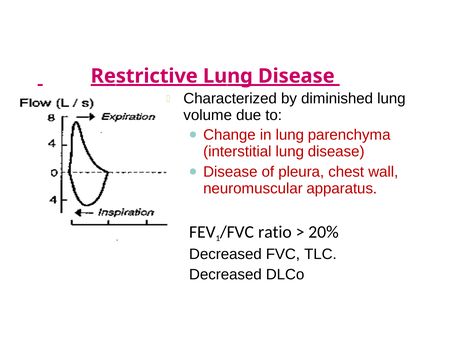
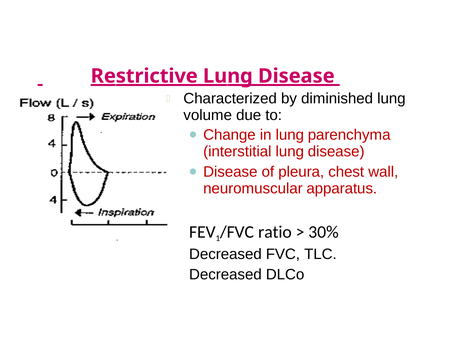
20%: 20% -> 30%
